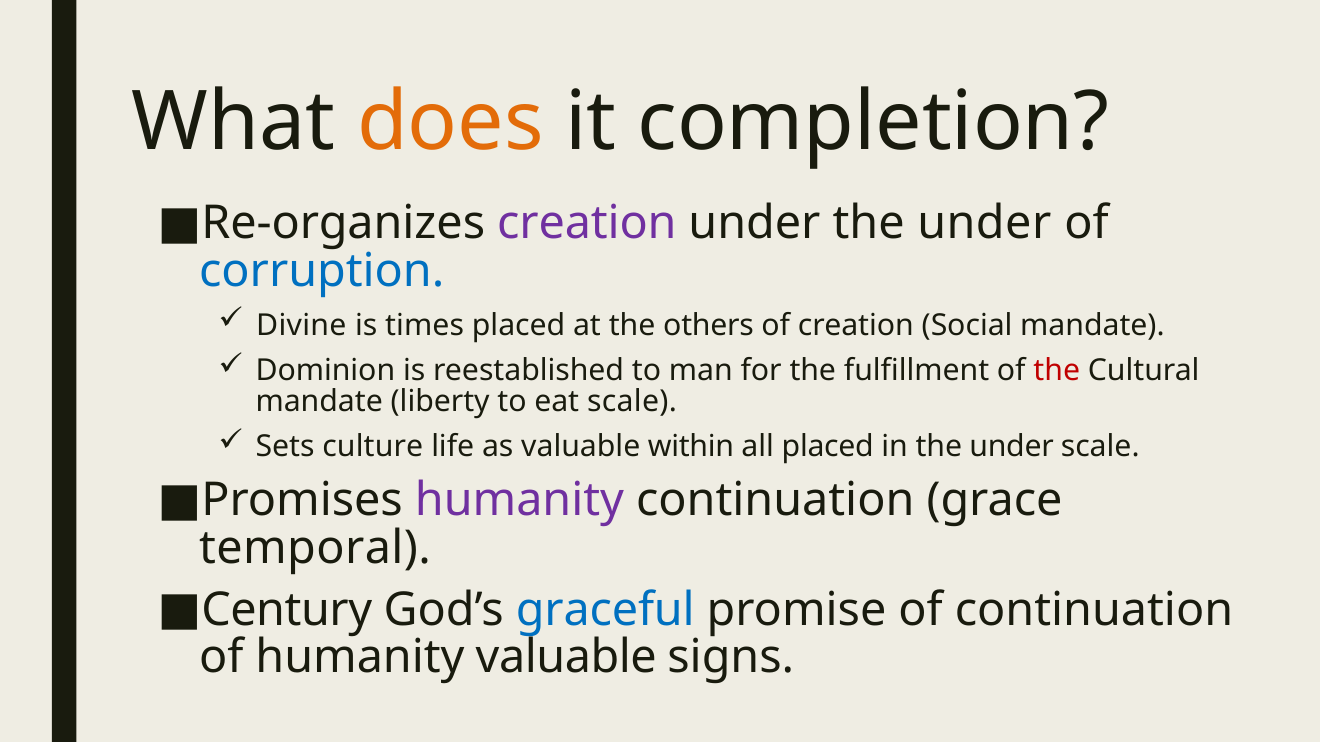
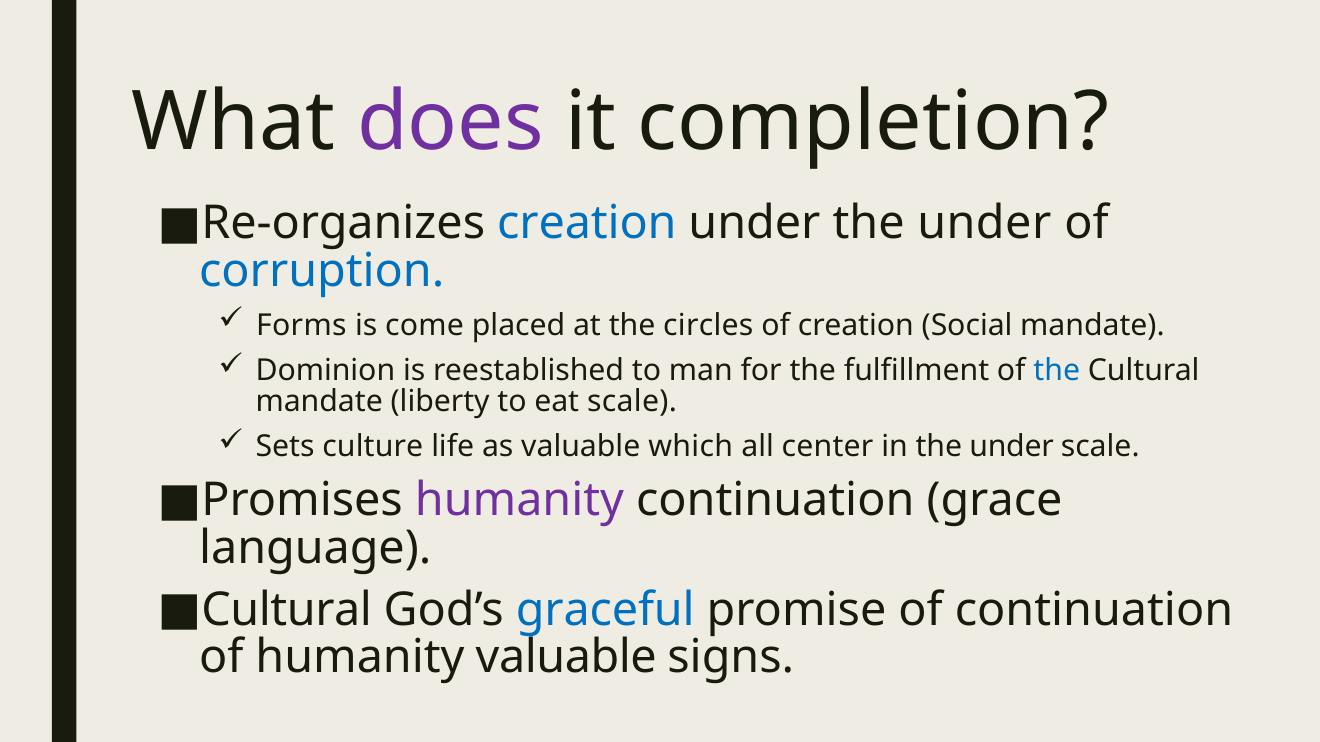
does colour: orange -> purple
creation at (587, 224) colour: purple -> blue
Divine: Divine -> Forms
times: times -> come
others: others -> circles
the at (1057, 371) colour: red -> blue
within: within -> which
all placed: placed -> center
temporal: temporal -> language
Century at (287, 610): Century -> Cultural
